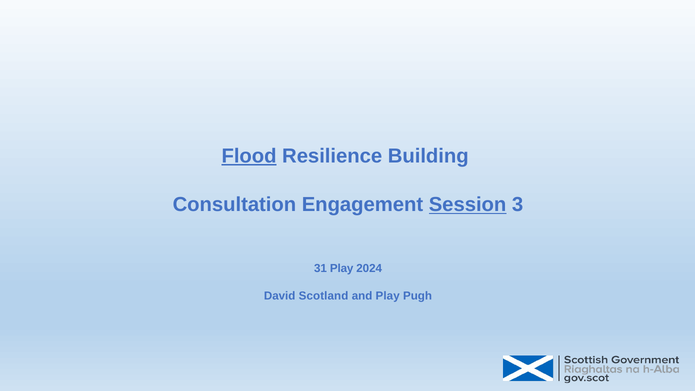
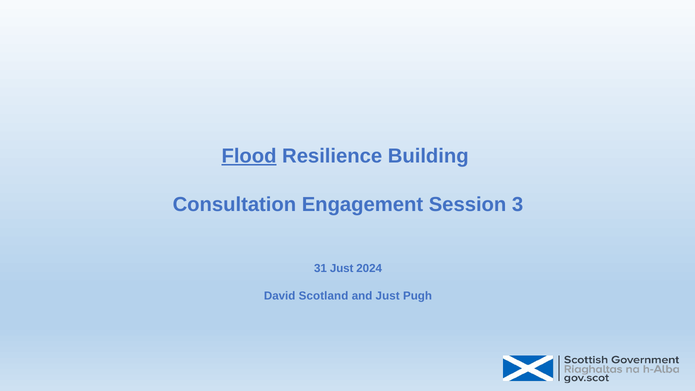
Session underline: present -> none
31 Play: Play -> Just
and Play: Play -> Just
